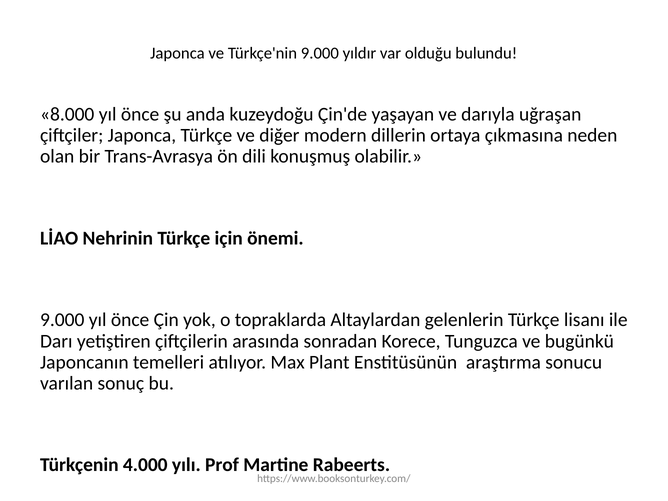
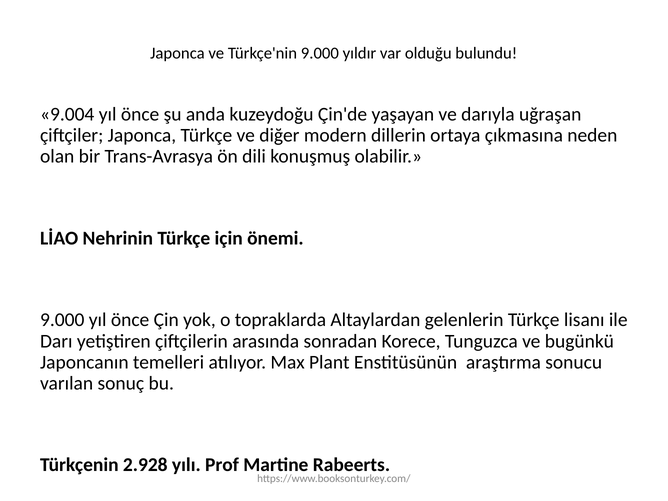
8.000: 8.000 -> 9.004
4.000: 4.000 -> 2.928
